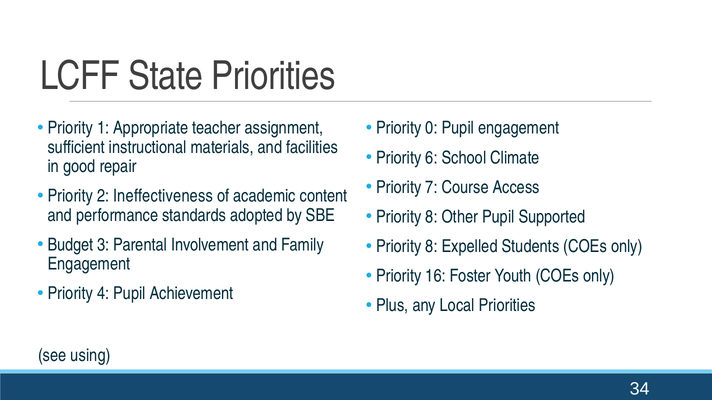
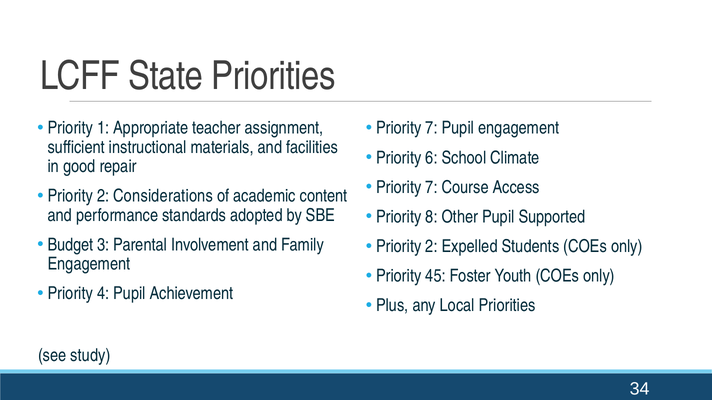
0 at (432, 128): 0 -> 7
Ineffectiveness: Ineffectiveness -> Considerations
8 at (432, 247): 8 -> 2
16: 16 -> 45
using: using -> study
